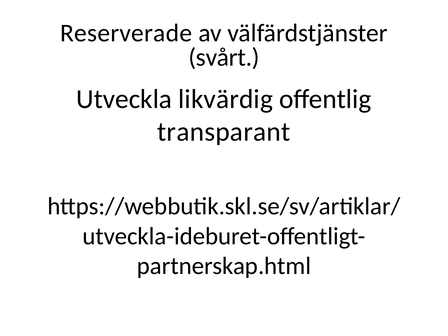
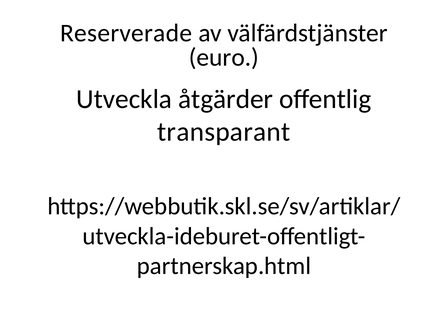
svårt: svårt -> euro
likvärdig: likvärdig -> åtgärder
